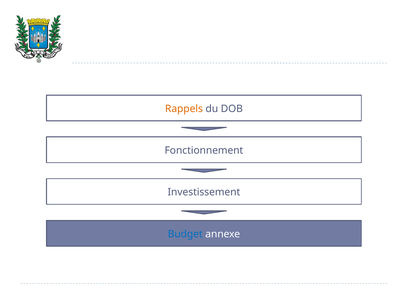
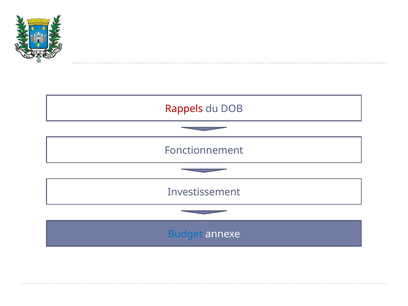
Rappels colour: orange -> red
